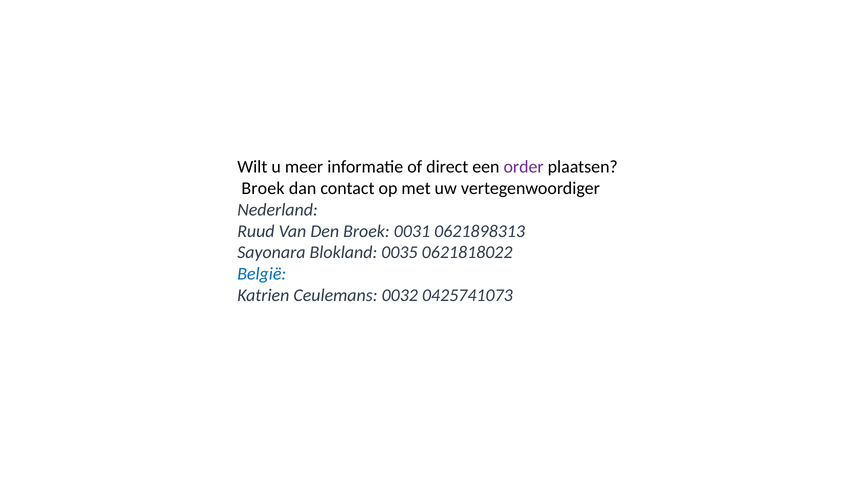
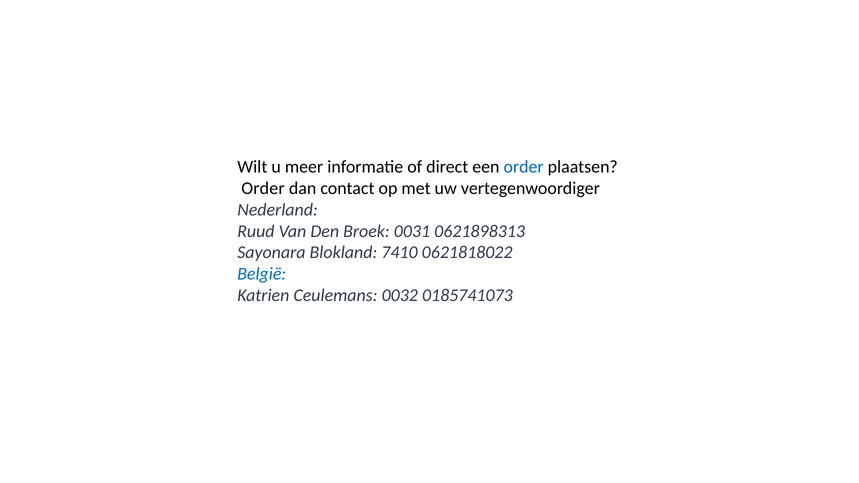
order at (524, 167) colour: purple -> blue
Broek at (263, 188): Broek -> Order
0035: 0035 -> 7410
0425741073: 0425741073 -> 0185741073
